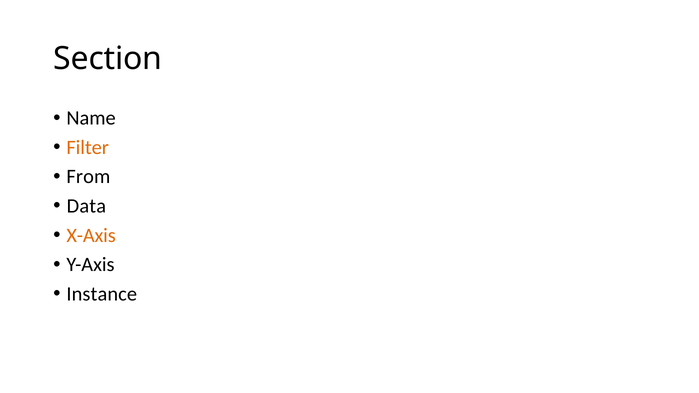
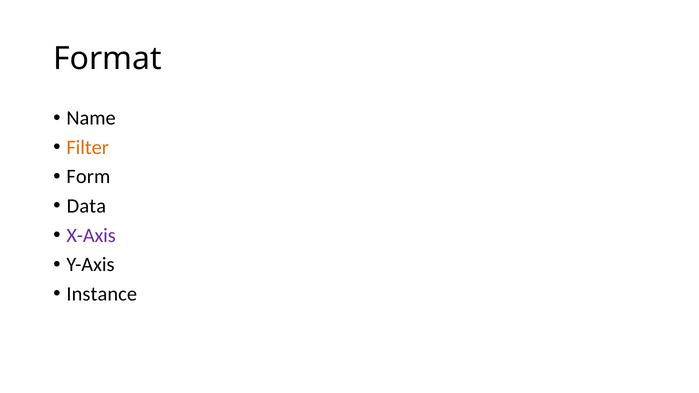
Section: Section -> Format
From: From -> Form
X-Axis colour: orange -> purple
